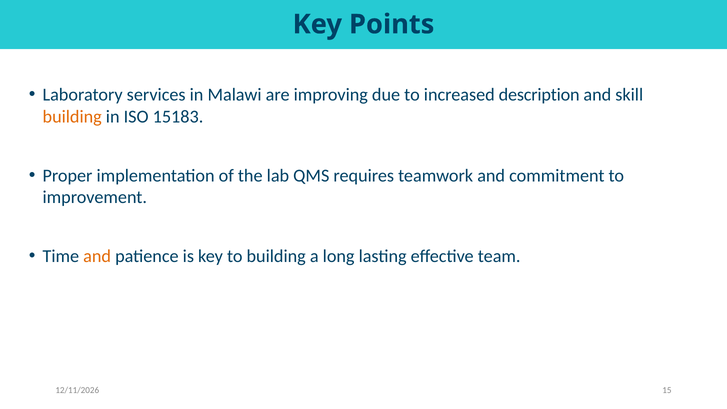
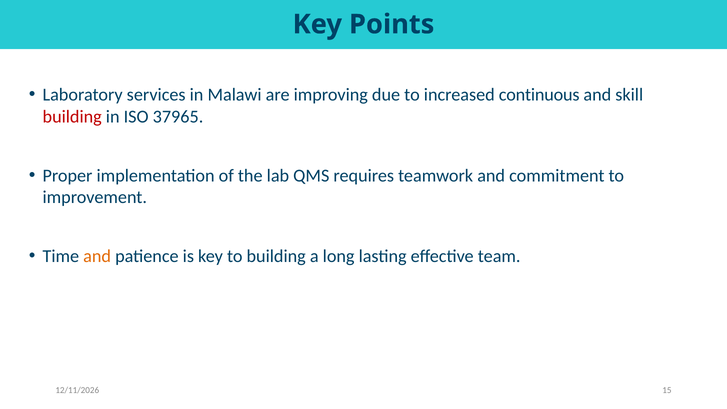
description: description -> continuous
building at (72, 117) colour: orange -> red
15183: 15183 -> 37965
